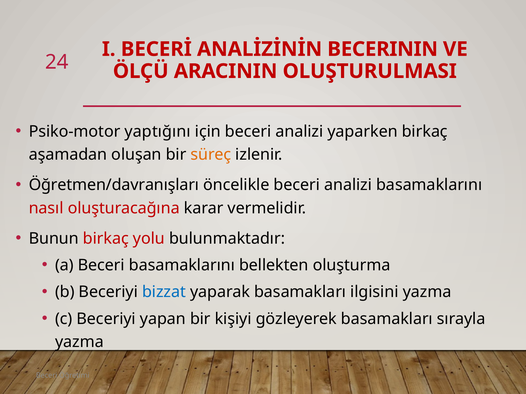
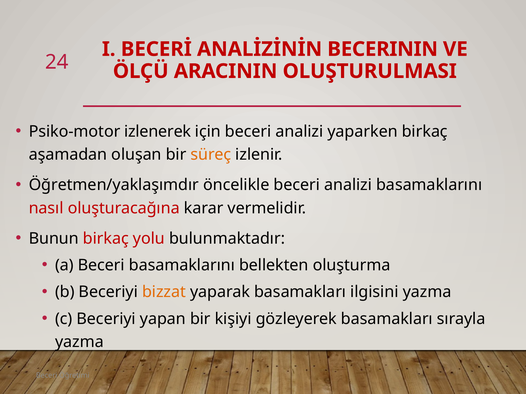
yaptığını: yaptığını -> izlenerek
Öğretmen/davranışları: Öğretmen/davranışları -> Öğretmen/yaklaşımdır
bizzat colour: blue -> orange
